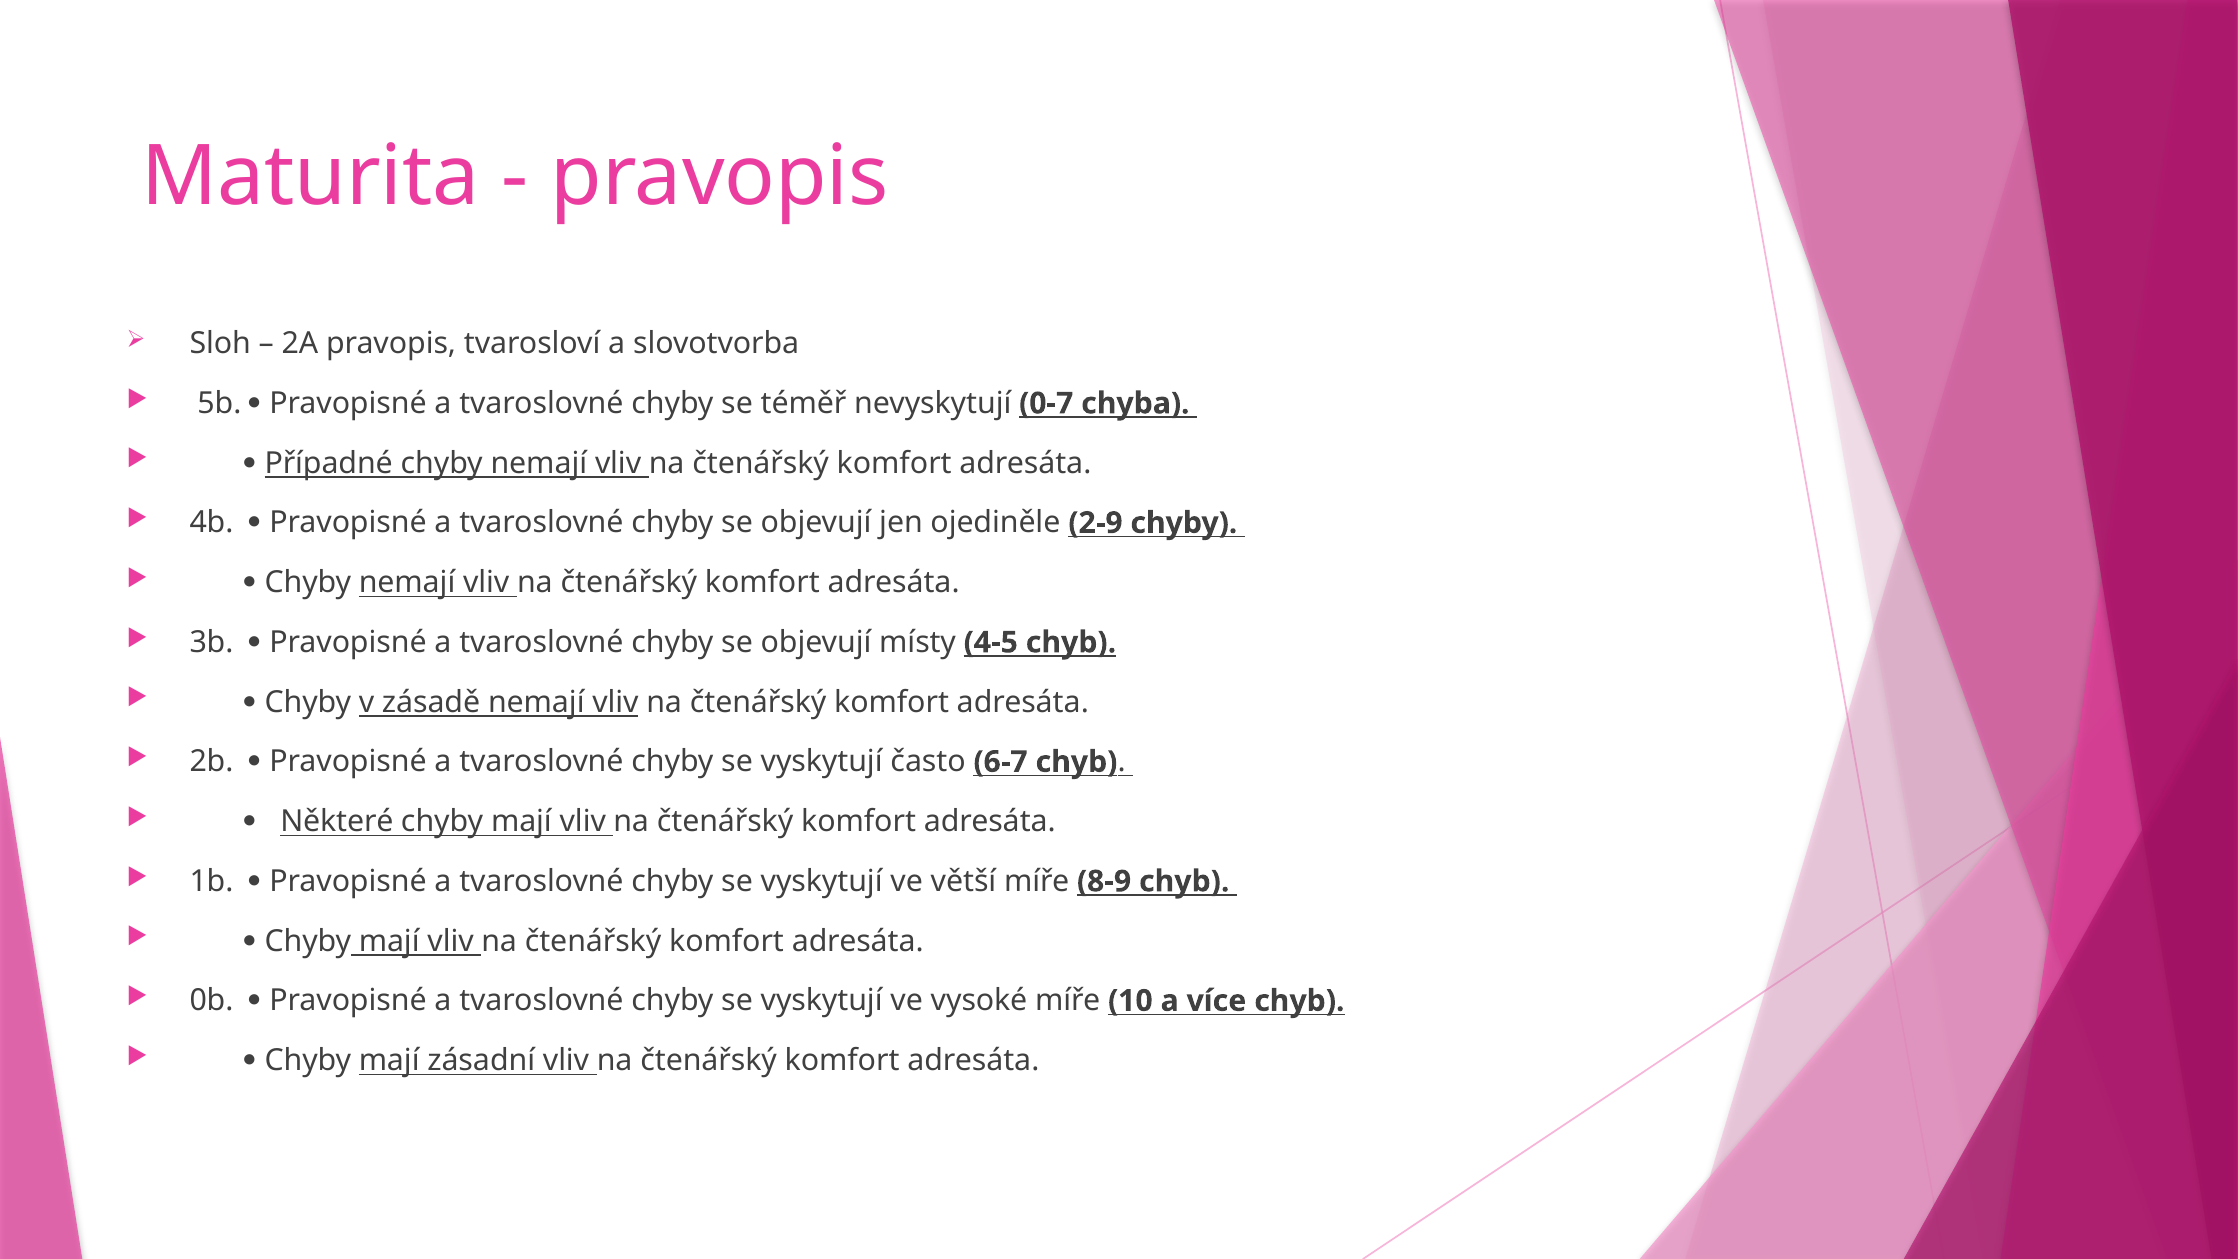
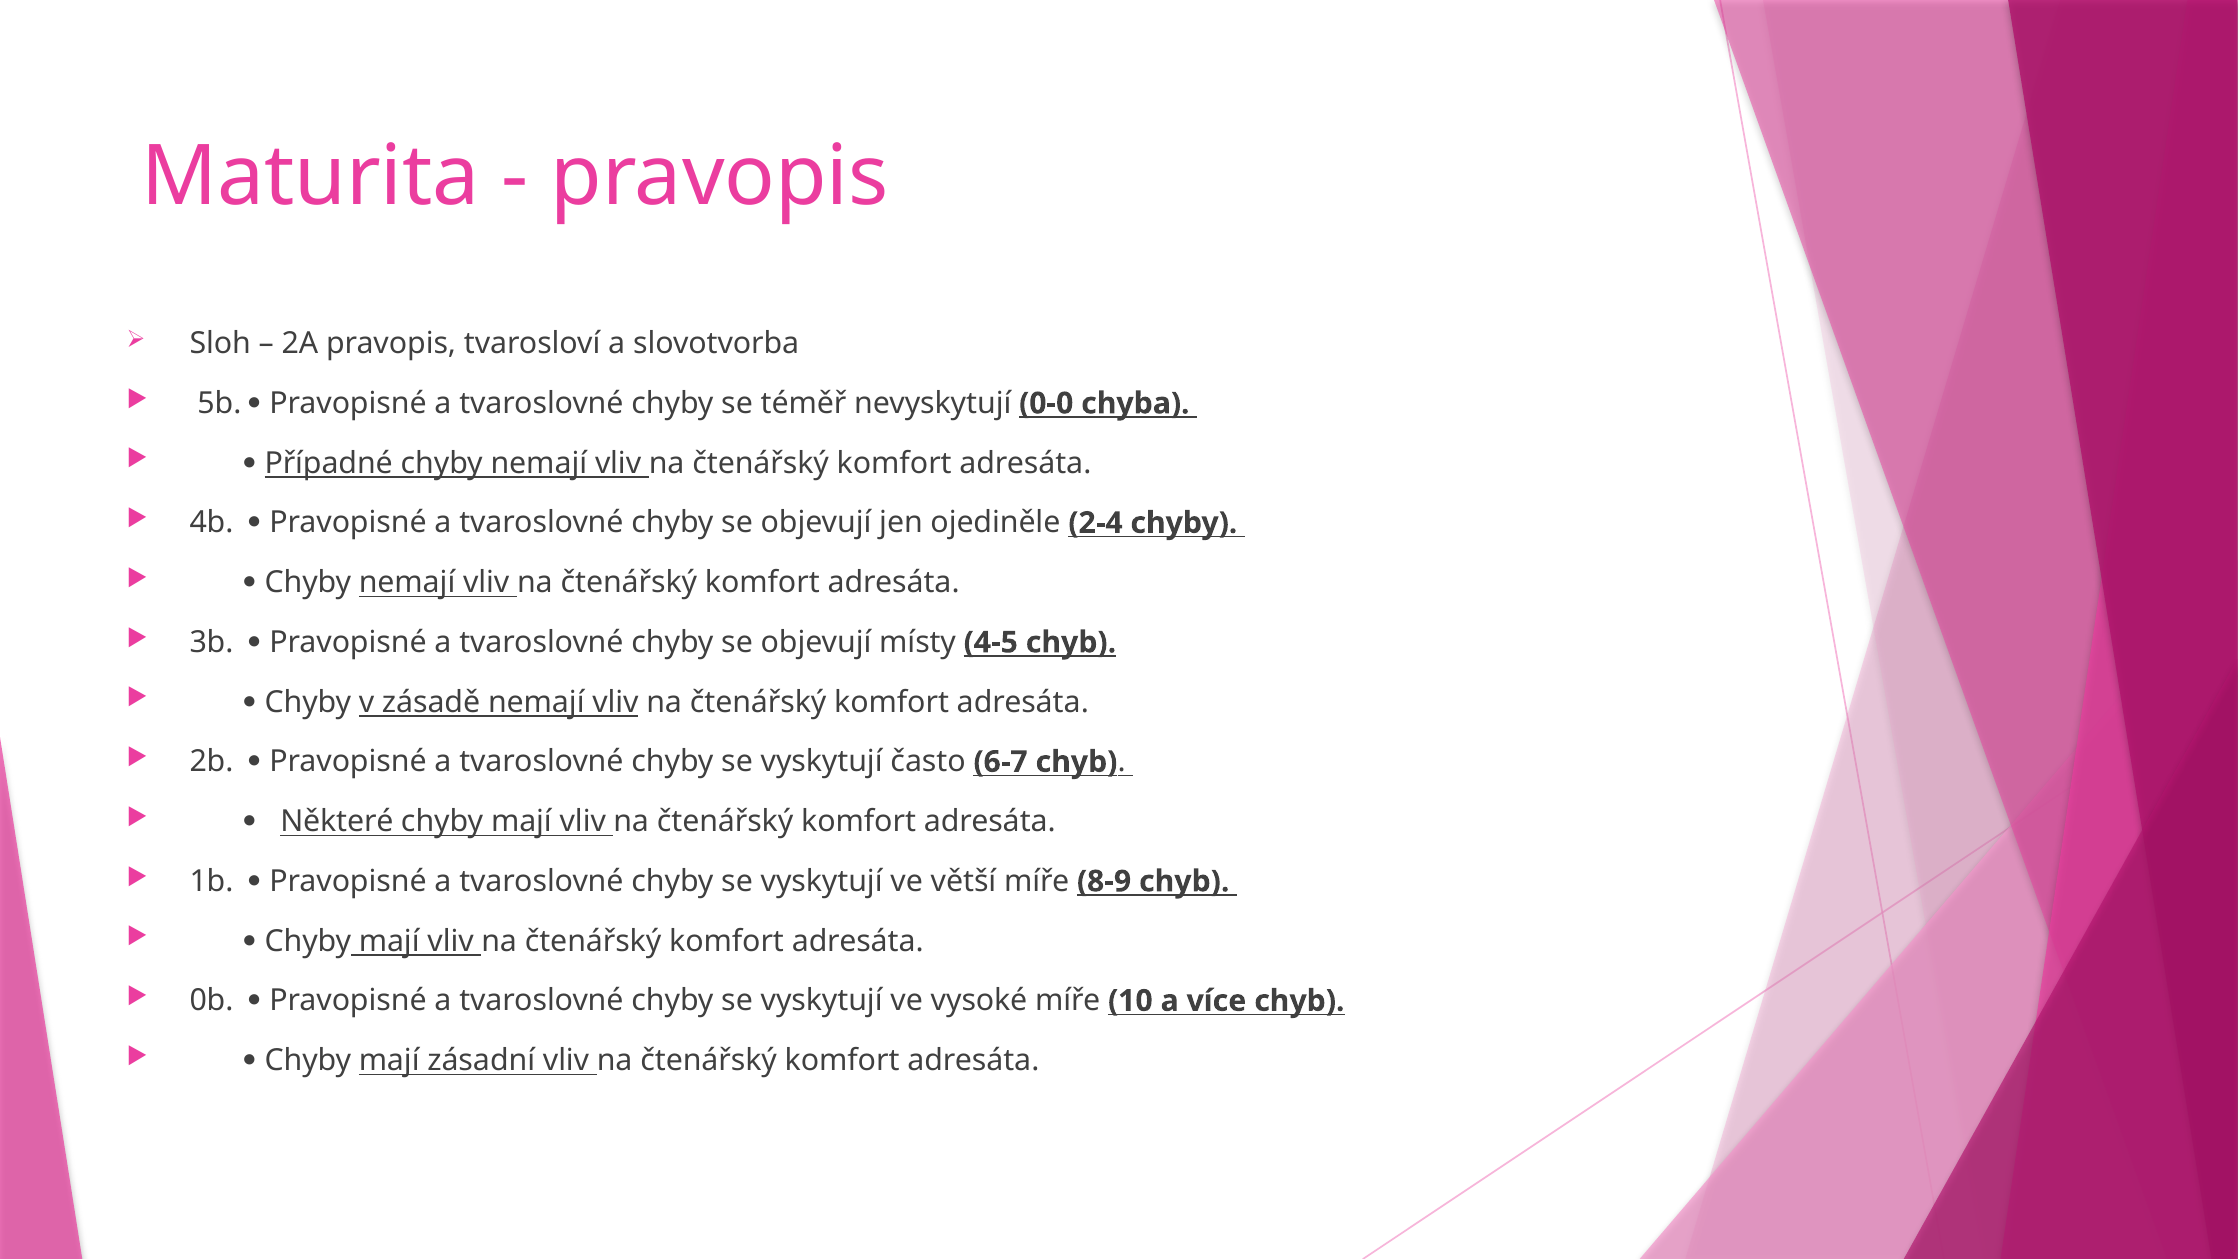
0-7: 0-7 -> 0-0
2-9: 2-9 -> 2-4
